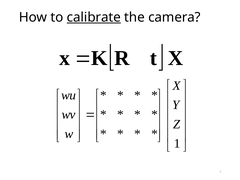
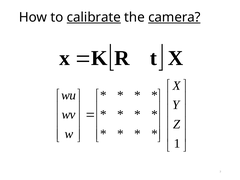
camera underline: none -> present
